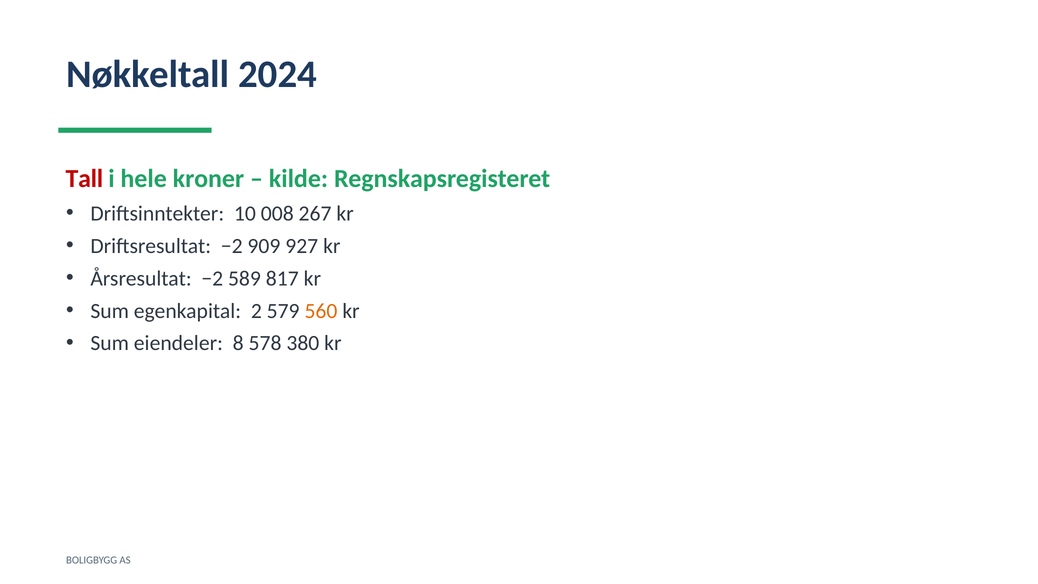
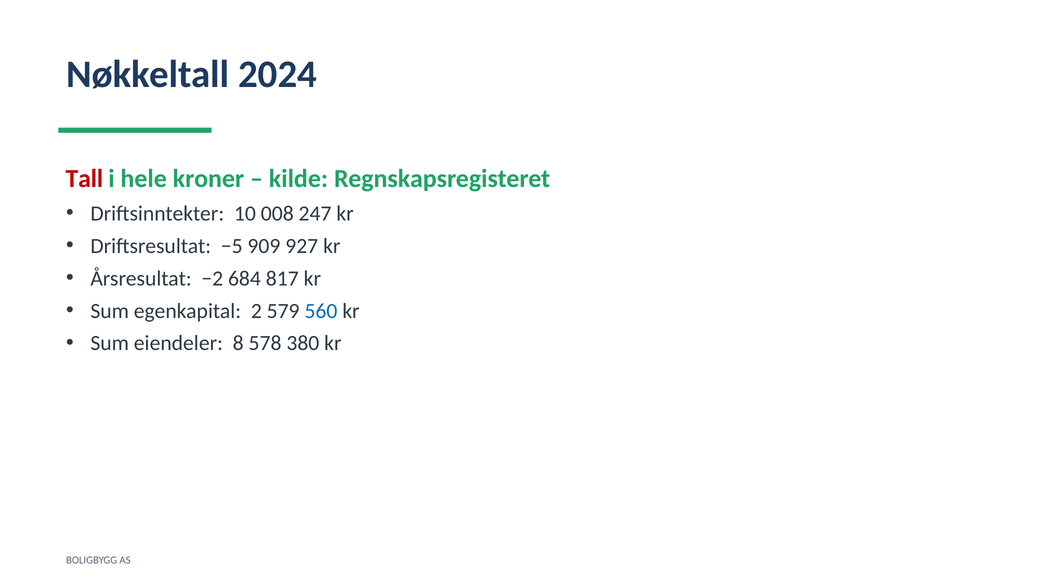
267: 267 -> 247
Driftsresultat −2: −2 -> −5
589: 589 -> 684
560 colour: orange -> blue
